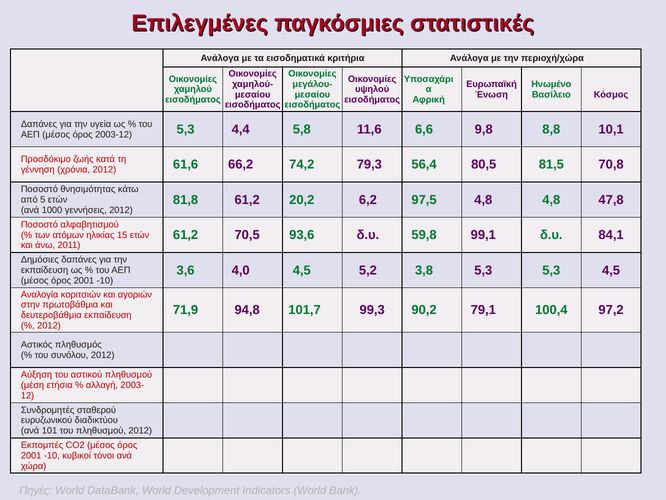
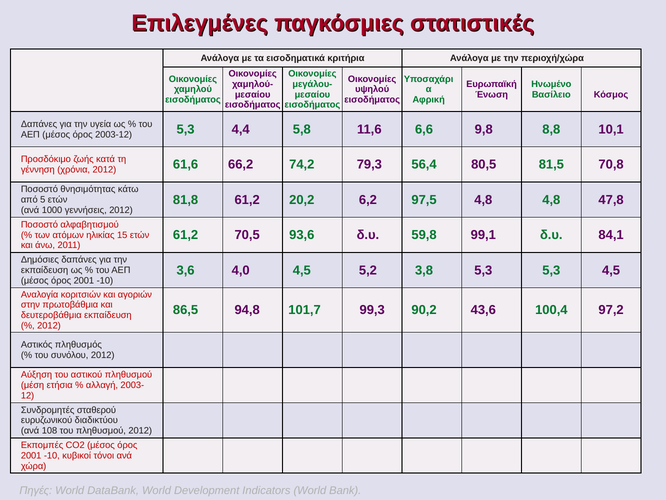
71,9: 71,9 -> 86,5
79,1: 79,1 -> 43,6
101: 101 -> 108
